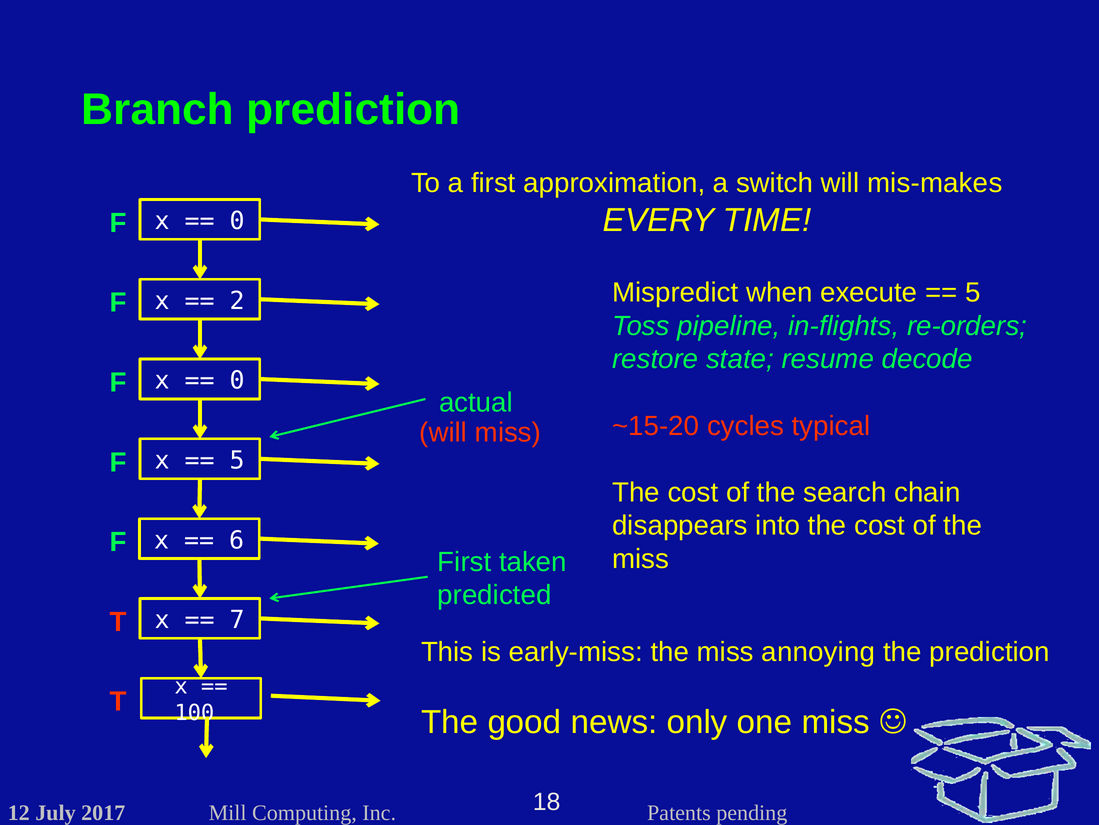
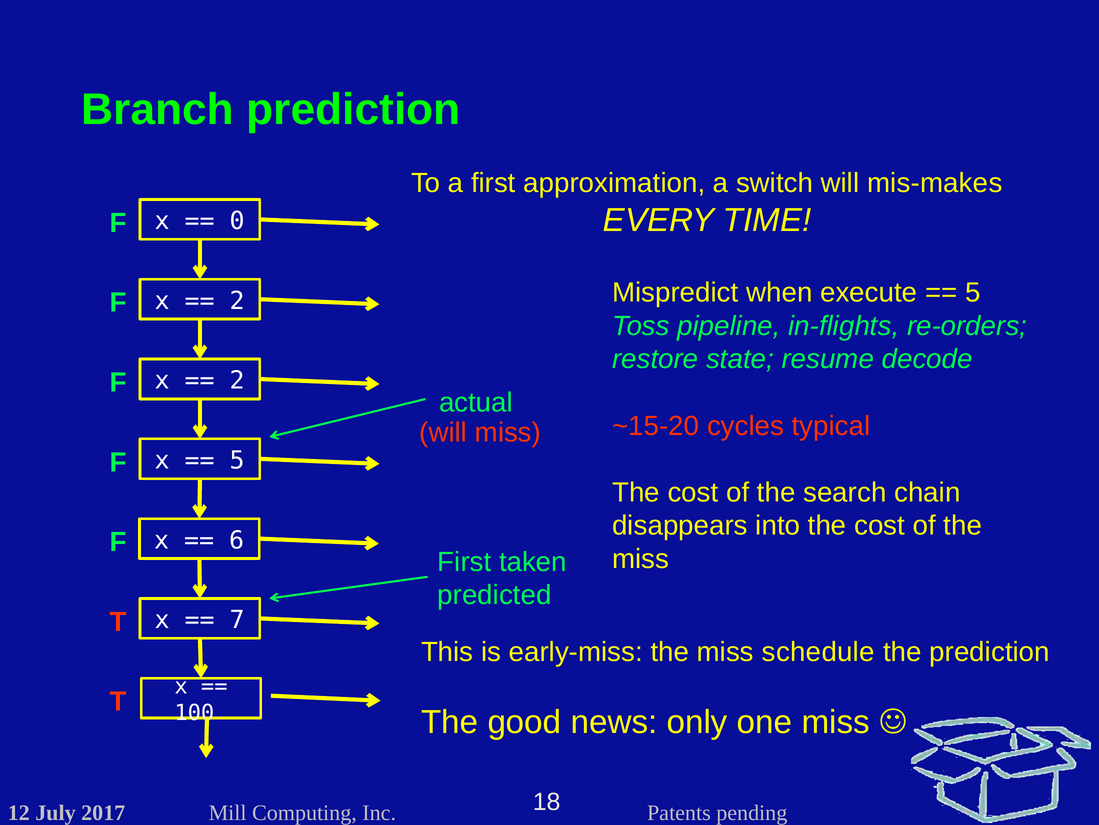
0 at (237, 381): 0 -> 2
annoying: annoying -> schedule
